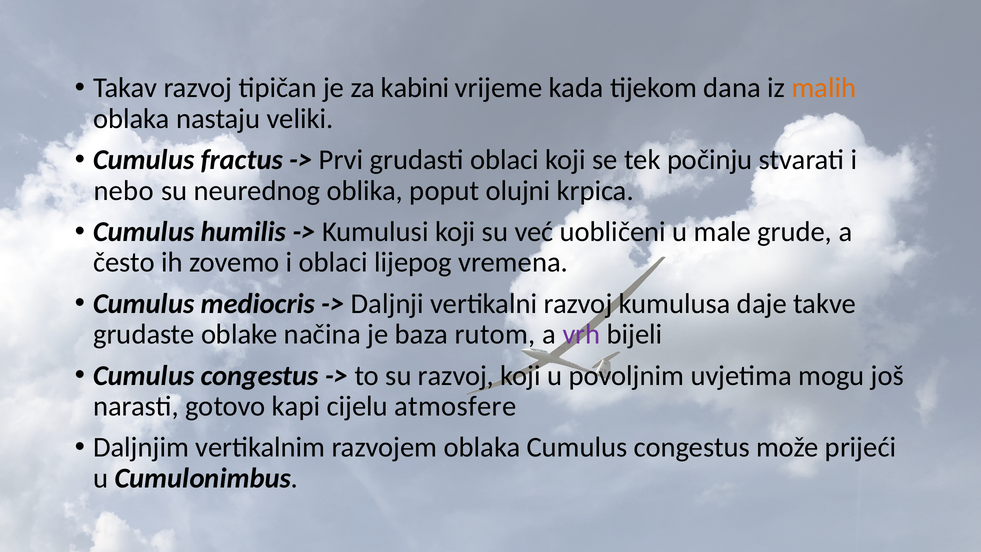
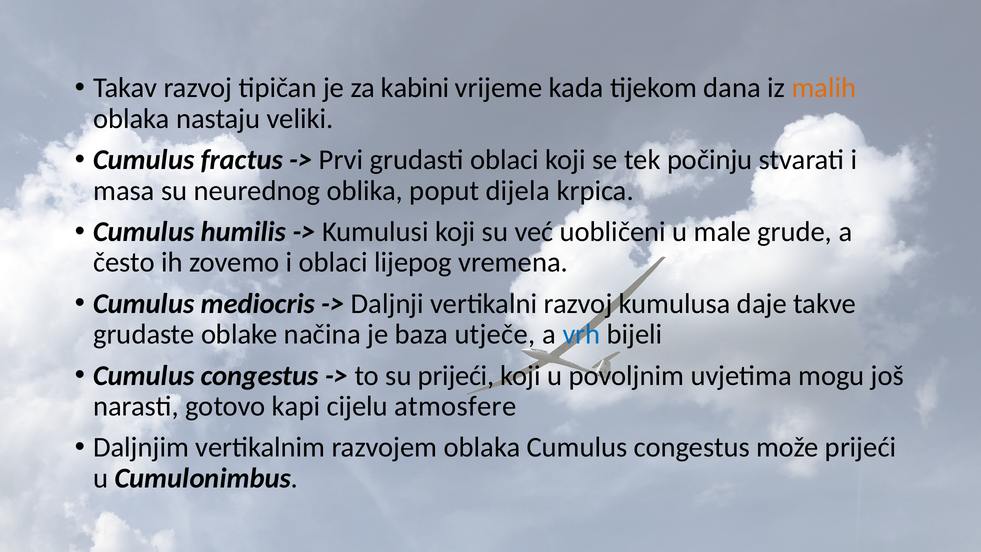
nebo: nebo -> masa
olujni: olujni -> dijela
rutom: rutom -> utječe
vrh colour: purple -> blue
su razvoj: razvoj -> prijeći
